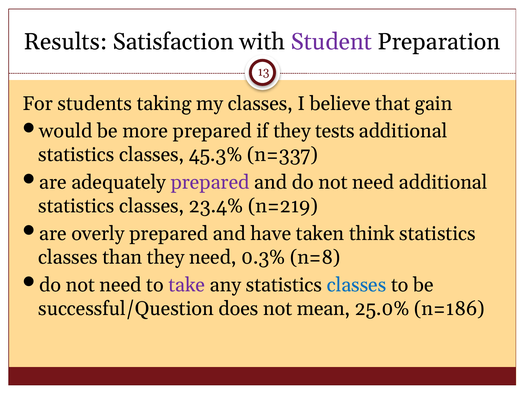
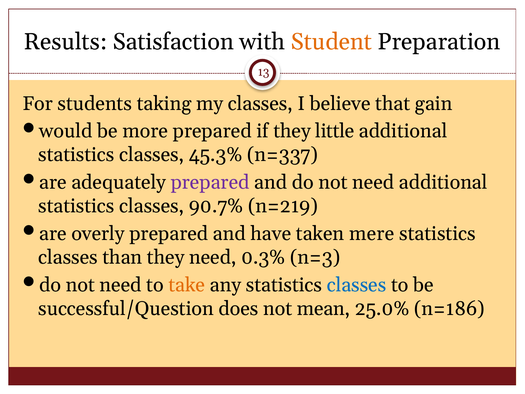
Student colour: purple -> orange
tests: tests -> little
23.4%: 23.4% -> 90.7%
think: think -> mere
n=8: n=8 -> n=3
take colour: purple -> orange
